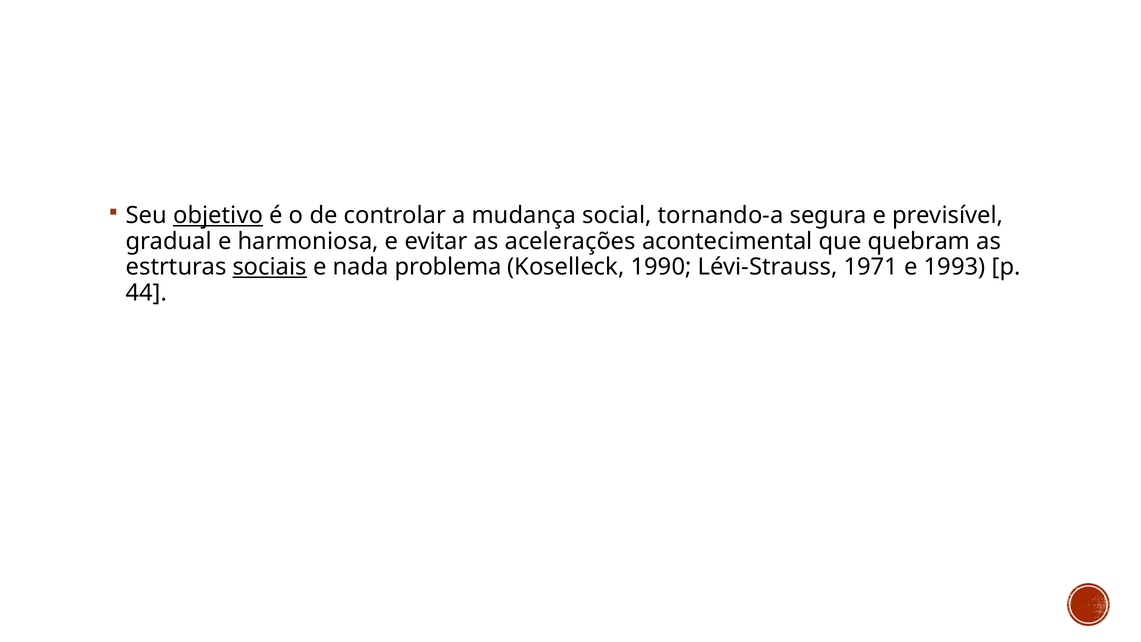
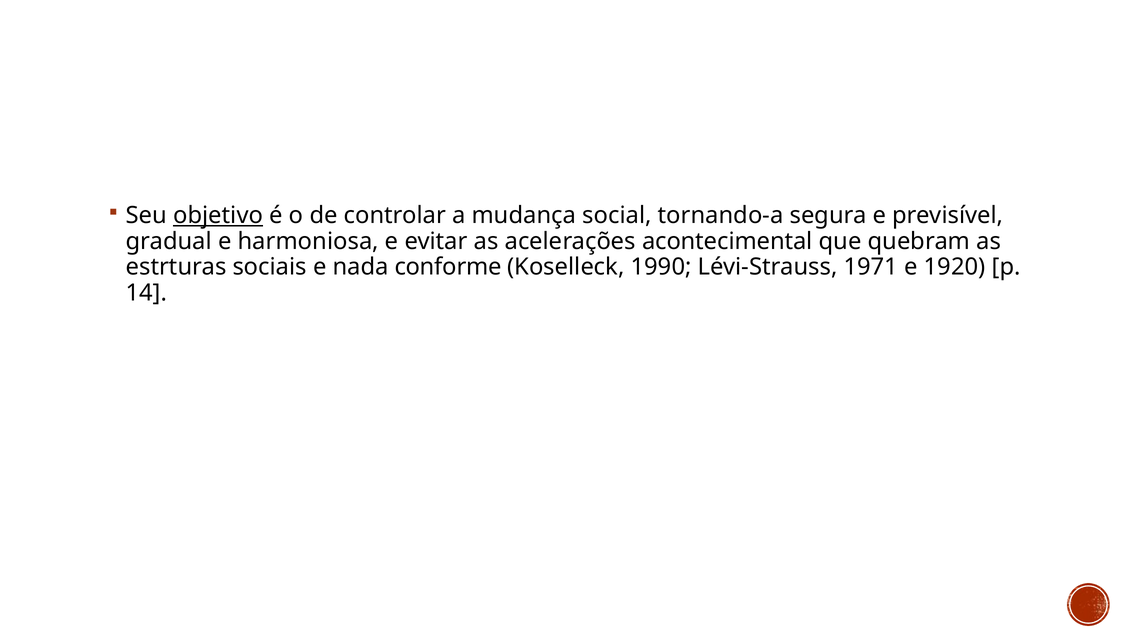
sociais underline: present -> none
problema: problema -> conforme
1993: 1993 -> 1920
44: 44 -> 14
